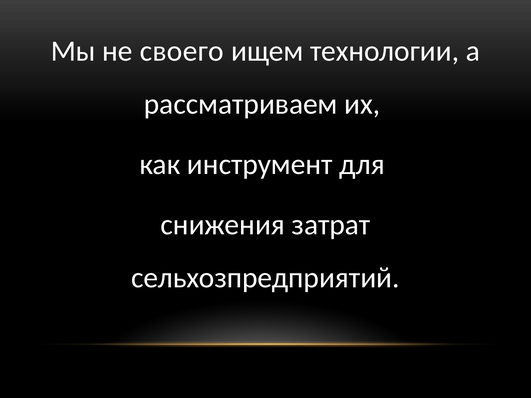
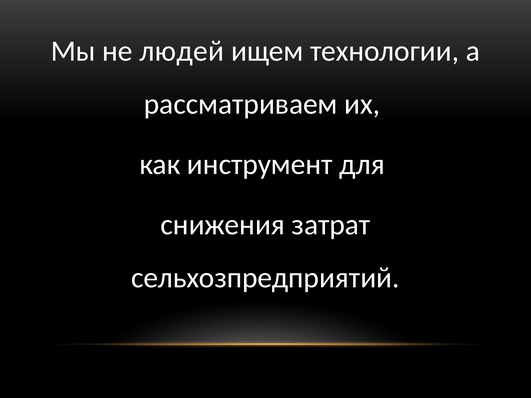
своего: своего -> людей
